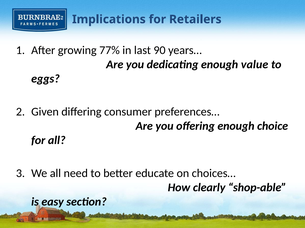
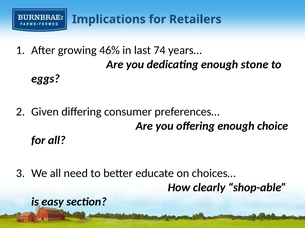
77%: 77% -> 46%
90: 90 -> 74
value: value -> stone
